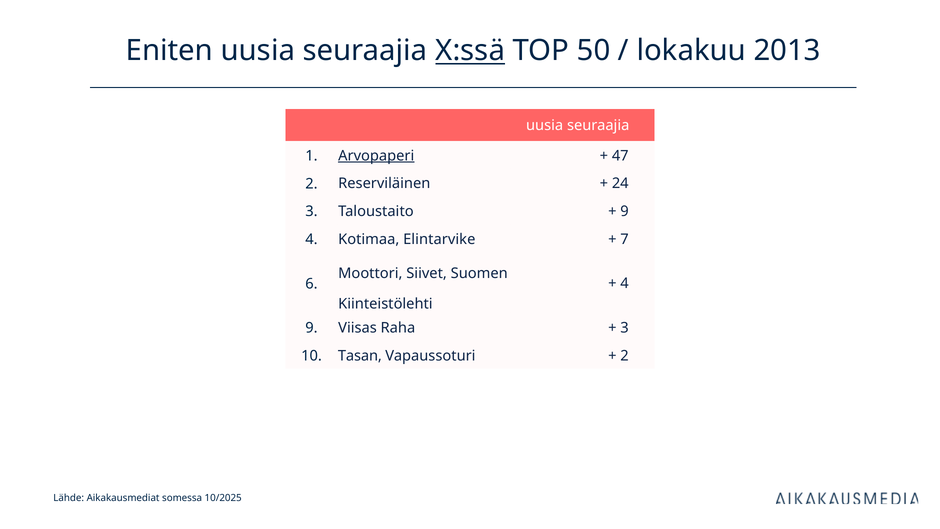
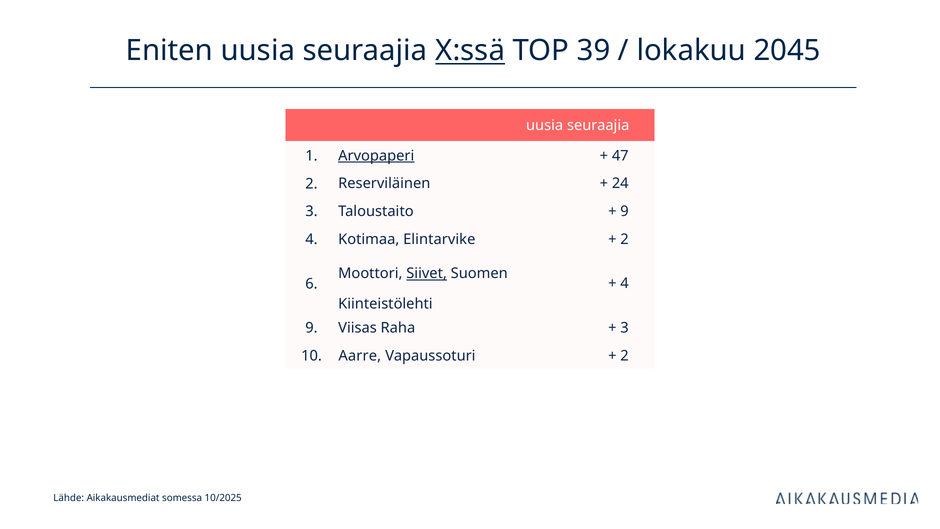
50: 50 -> 39
2013: 2013 -> 2045
7 at (625, 239): 7 -> 2
Siivet underline: none -> present
Tasan: Tasan -> Aarre
